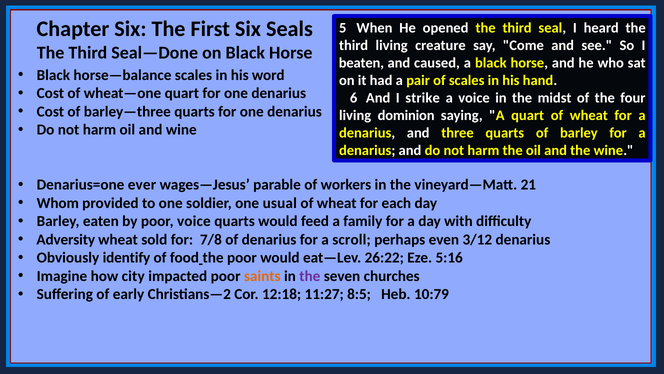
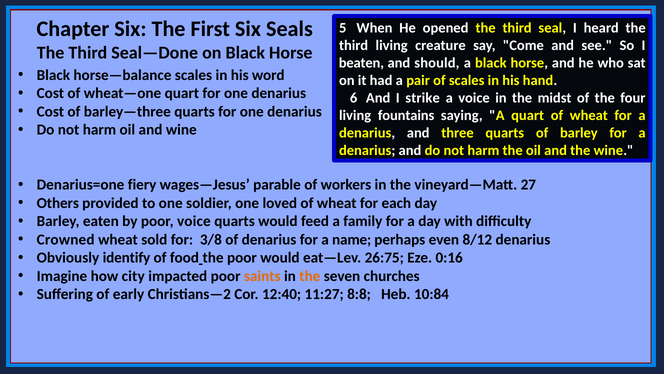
caused: caused -> should
dominion: dominion -> fountains
ever: ever -> fiery
21: 21 -> 27
Whom: Whom -> Others
usual: usual -> loved
Adversity: Adversity -> Crowned
7/8: 7/8 -> 3/8
scroll: scroll -> name
3/12: 3/12 -> 8/12
26:22: 26:22 -> 26:75
5:16: 5:16 -> 0:16
the at (310, 276) colour: purple -> orange
12:18: 12:18 -> 12:40
8:5: 8:5 -> 8:8
10:79: 10:79 -> 10:84
